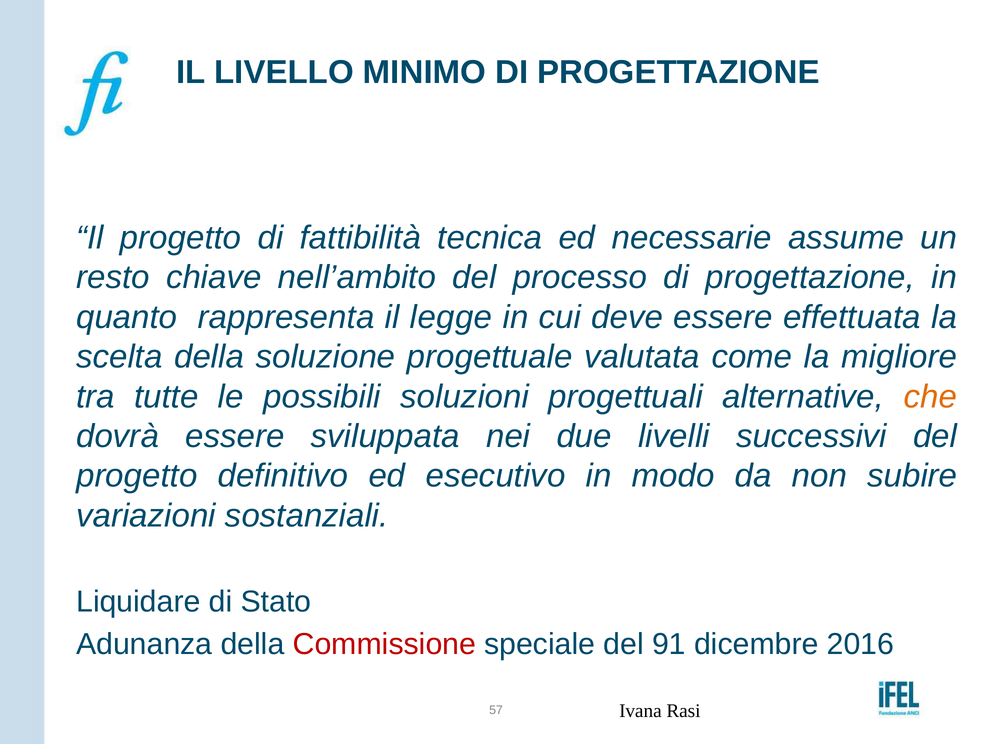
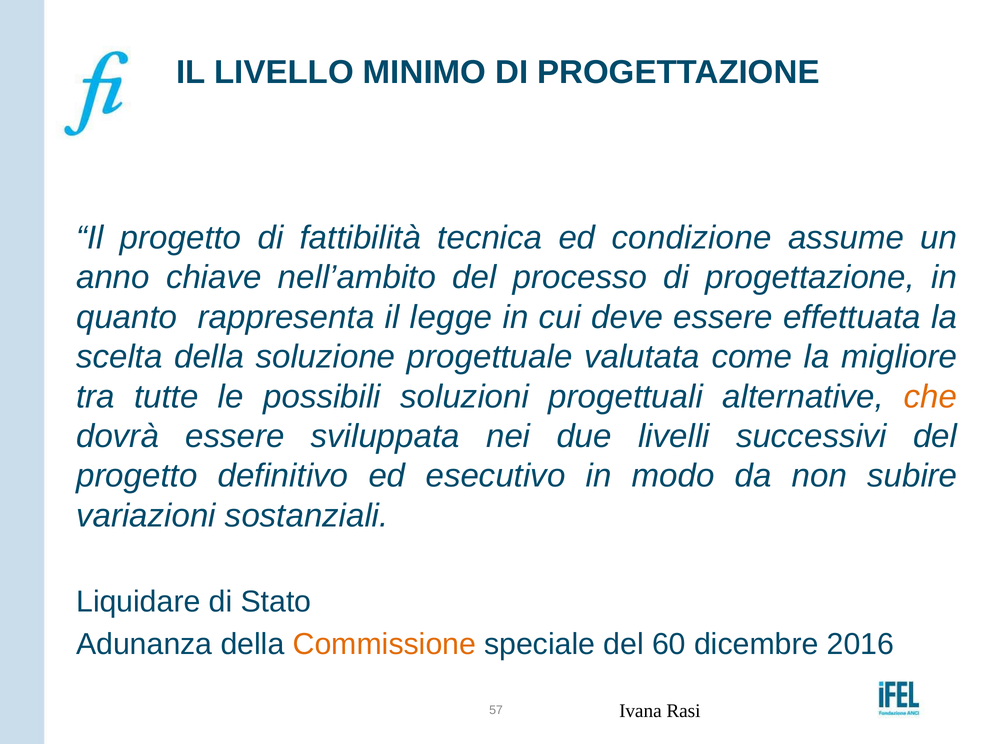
necessarie: necessarie -> condizione
resto: resto -> anno
Commissione colour: red -> orange
91: 91 -> 60
